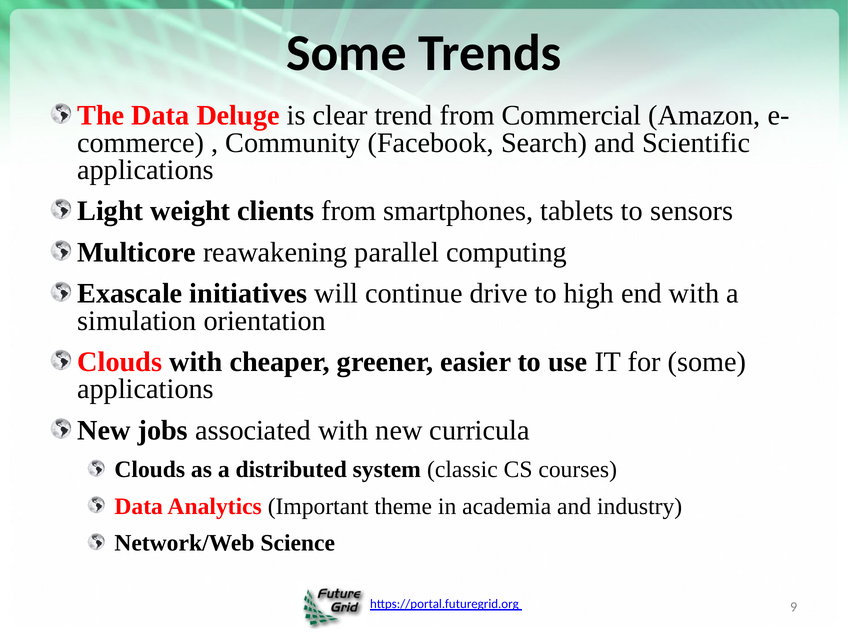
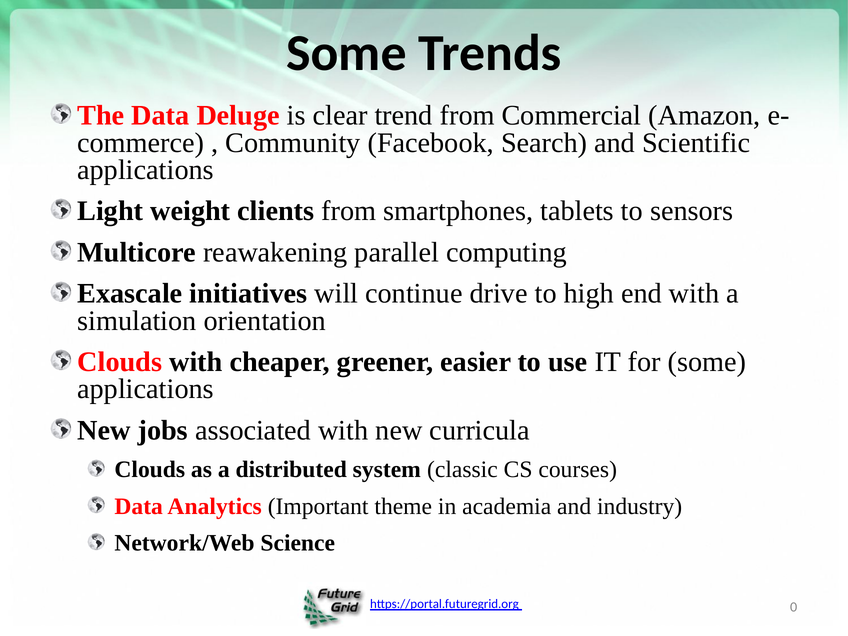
9: 9 -> 0
